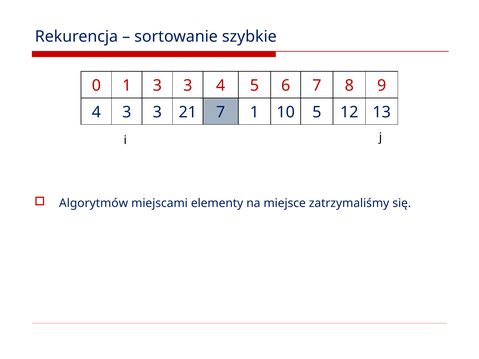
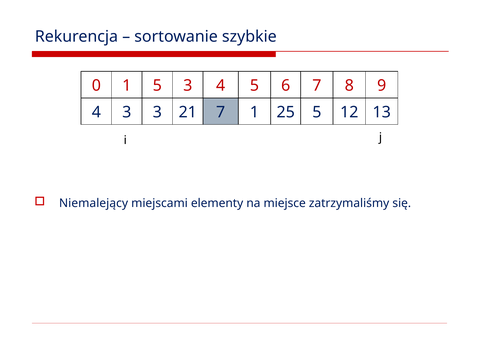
1 3: 3 -> 5
10: 10 -> 25
Algorytmów: Algorytmów -> Niemalejący
